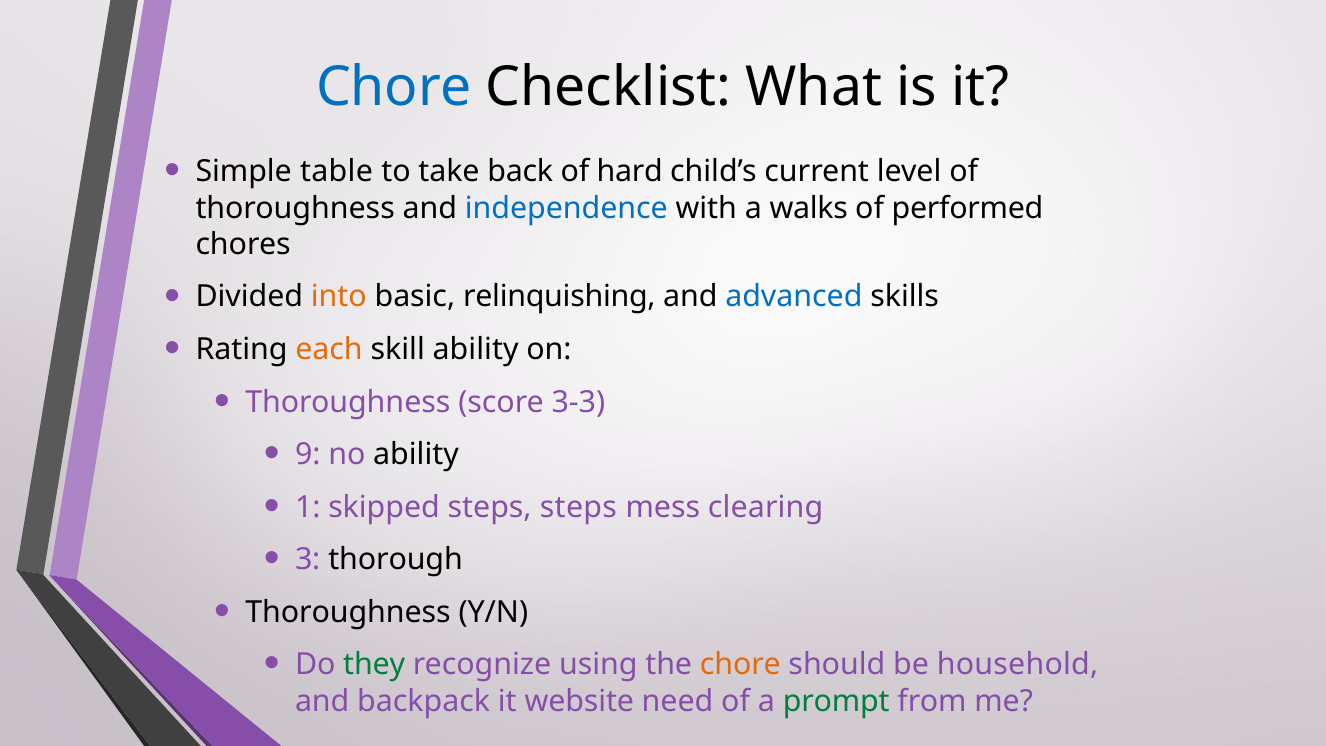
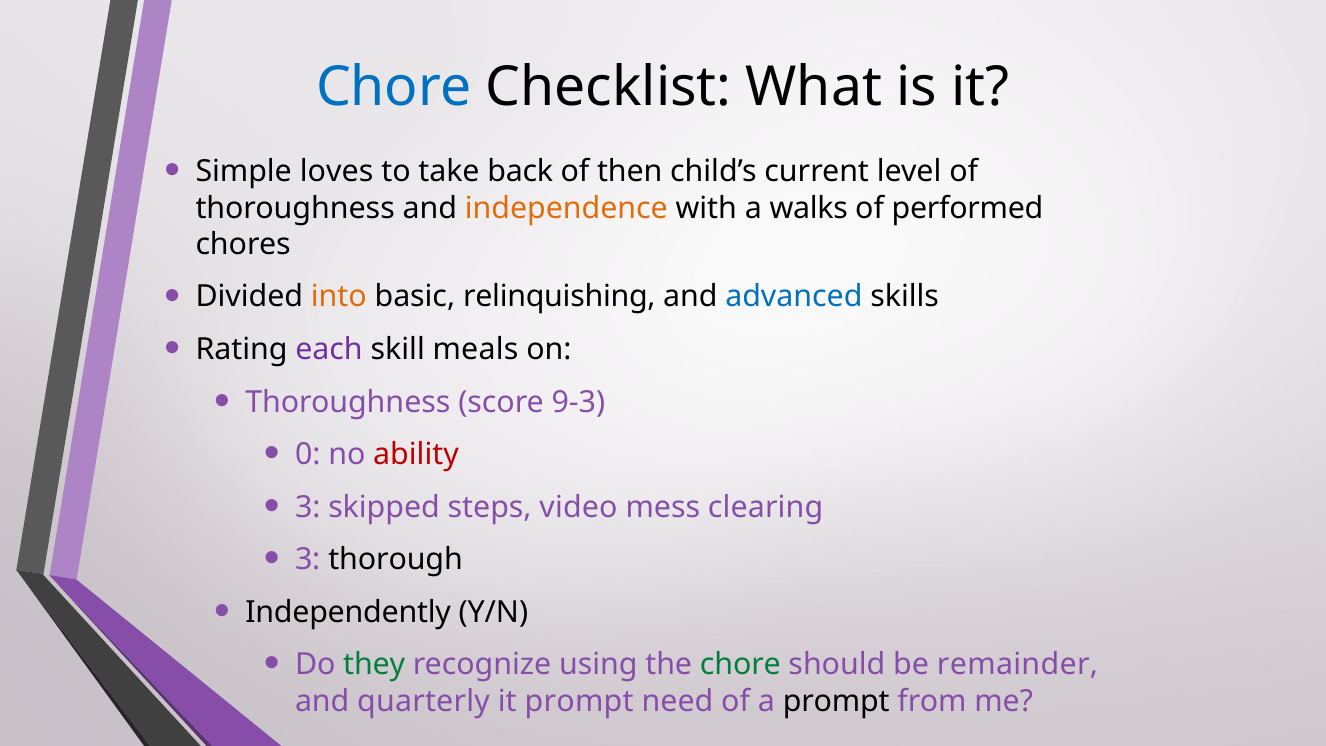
table: table -> loves
hard: hard -> then
independence colour: blue -> orange
each colour: orange -> purple
skill ability: ability -> meals
3-3: 3-3 -> 9-3
9: 9 -> 0
ability at (416, 454) colour: black -> red
1 at (308, 507): 1 -> 3
steps steps: steps -> video
Thoroughness at (348, 612): Thoroughness -> Independently
chore at (740, 664) colour: orange -> green
household: household -> remainder
backpack: backpack -> quarterly
it website: website -> prompt
prompt at (836, 701) colour: green -> black
